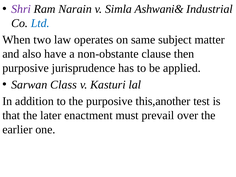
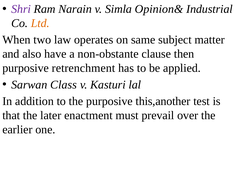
Ashwani&: Ashwani& -> Opinion&
Ltd colour: blue -> orange
jurisprudence: jurisprudence -> retrenchment
